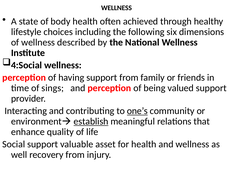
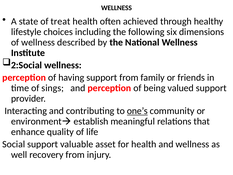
body: body -> treat
4:Social: 4:Social -> 2:Social
establish underline: present -> none
